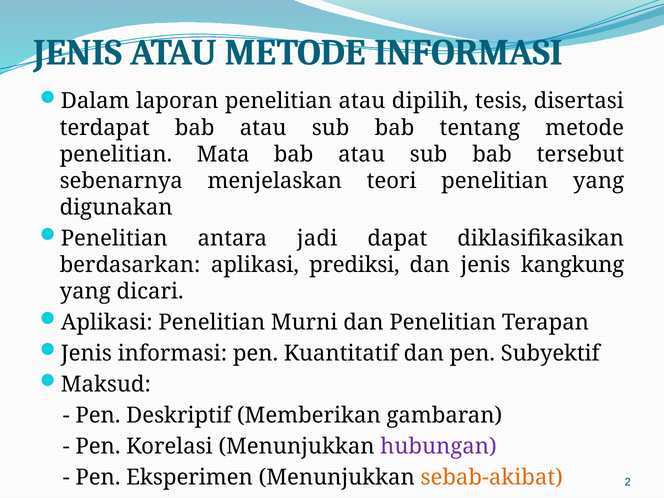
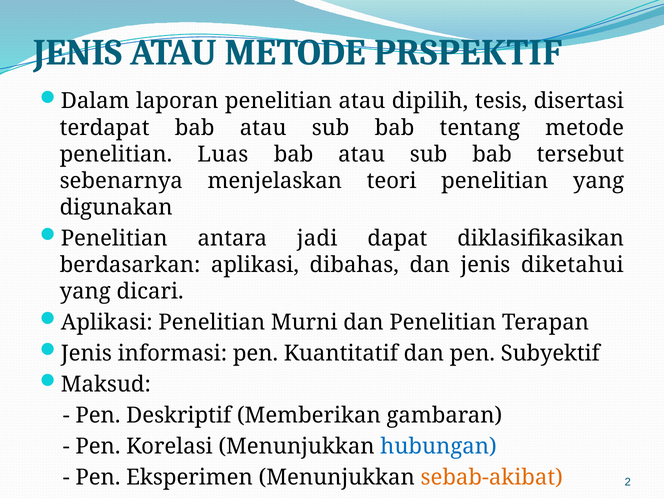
METODE INFORMASI: INFORMASI -> PRSPEKTIF
Mata: Mata -> Luas
prediksi: prediksi -> dibahas
kangkung: kangkung -> diketahui
hubungan colour: purple -> blue
